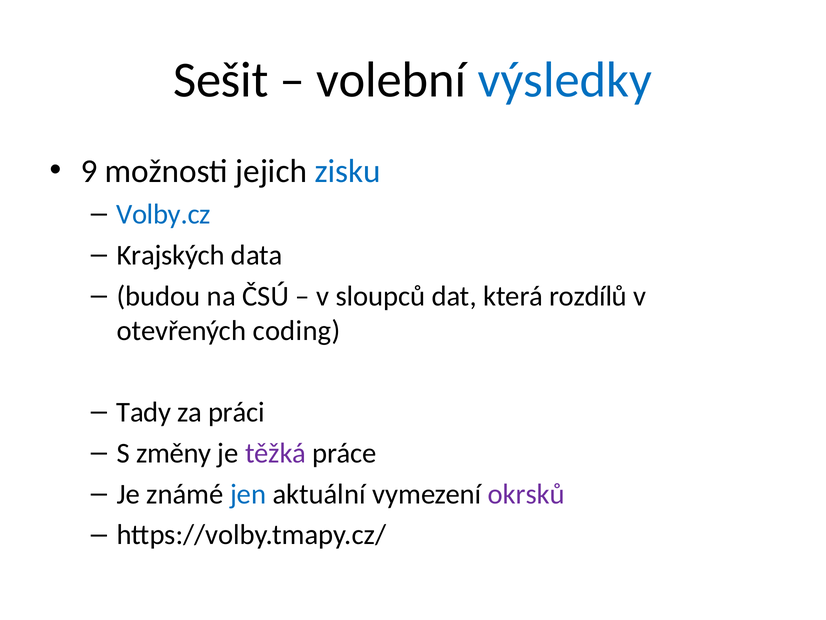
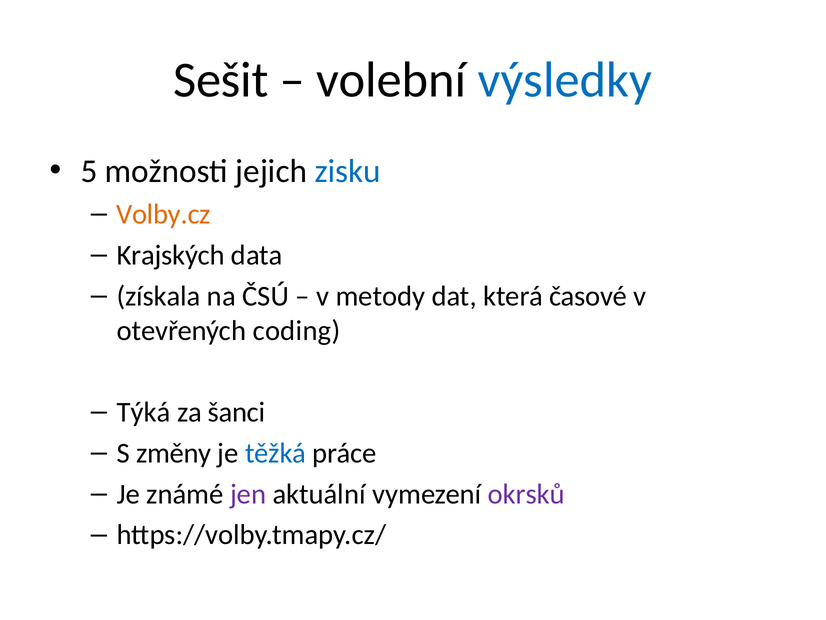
9: 9 -> 5
Volby.cz colour: blue -> orange
budou: budou -> získala
sloupců: sloupců -> metody
rozdílů: rozdílů -> časové
Tady: Tady -> Týká
práci: práci -> šanci
těžká colour: purple -> blue
jen colour: blue -> purple
